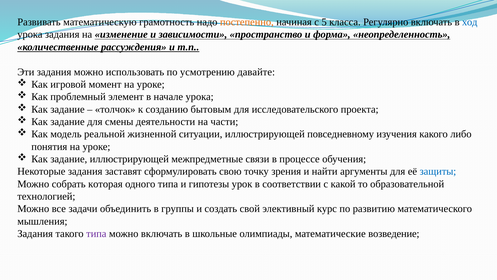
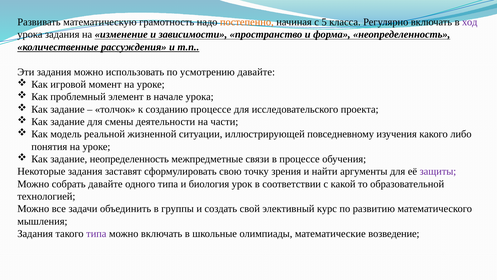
ход colour: blue -> purple
созданию бытовым: бытовым -> процессе
задание иллюстрирующей: иллюстрирующей -> неопределенность
защиты colour: blue -> purple
собрать которая: которая -> давайте
гипотезы: гипотезы -> биология
